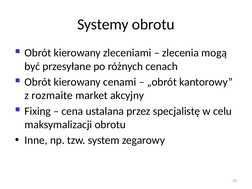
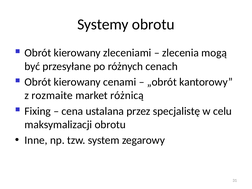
akcyjny: akcyjny -> różnicą
